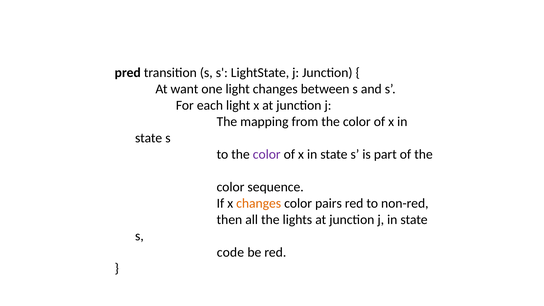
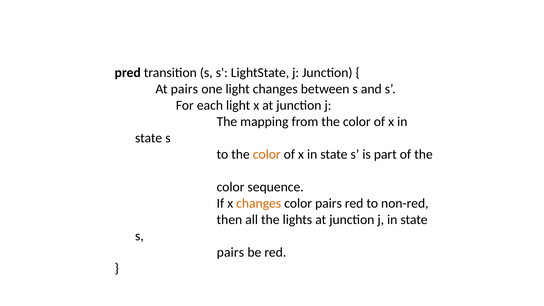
At want: want -> pairs
color at (267, 154) colour: purple -> orange
code at (230, 252): code -> pairs
